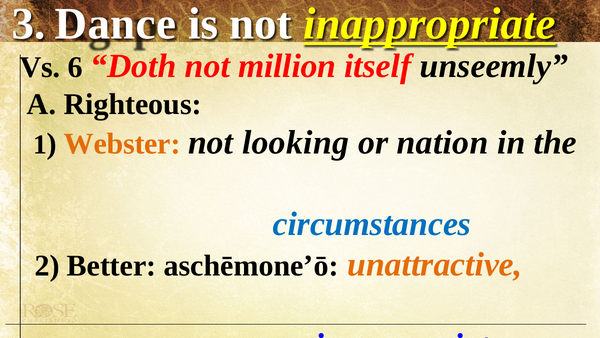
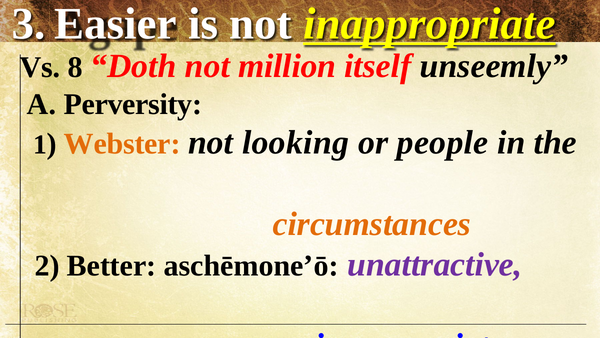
Dance: Dance -> Easier
6: 6 -> 8
Righteous: Righteous -> Perversity
nation: nation -> people
circumstances colour: blue -> orange
unattractive colour: orange -> purple
